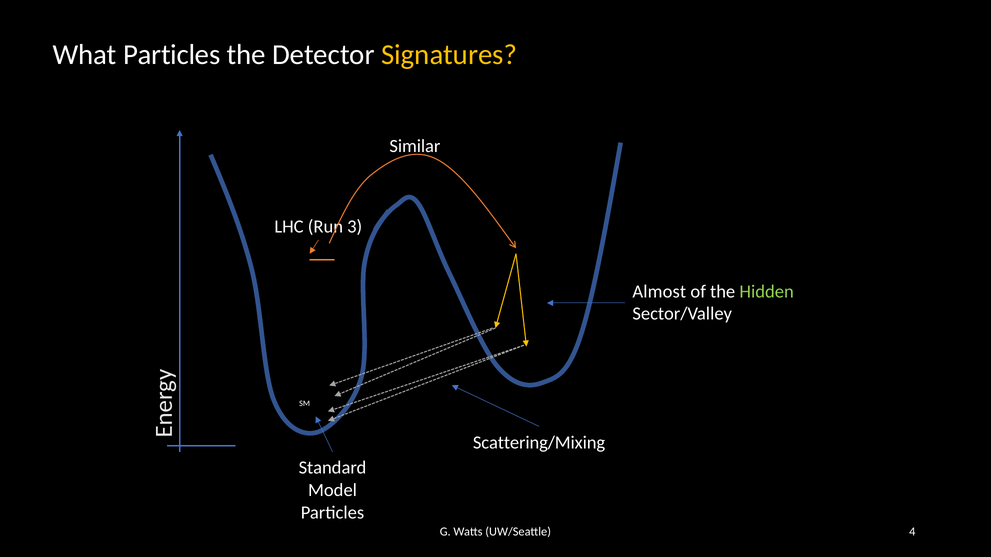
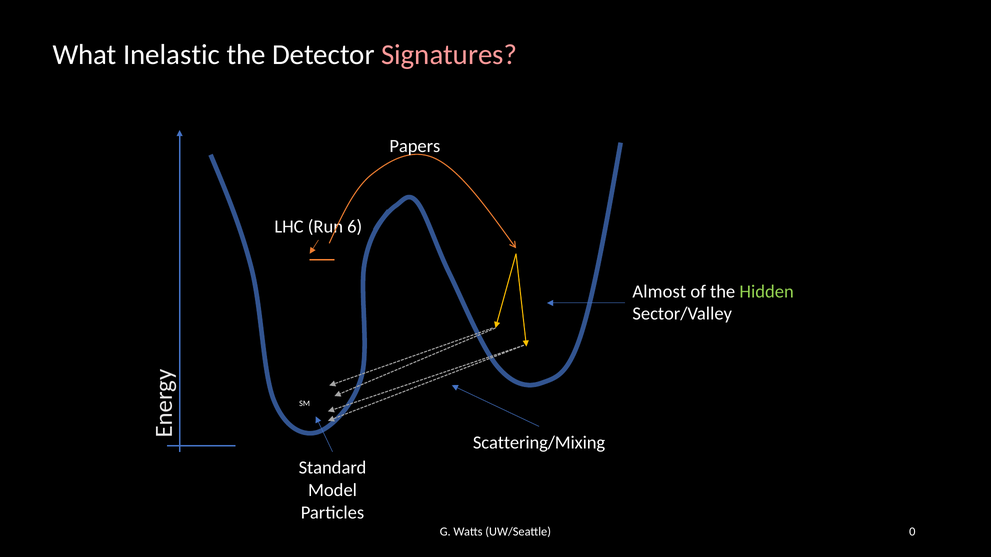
What Particles: Particles -> Inelastic
Signatures colour: yellow -> pink
Similar: Similar -> Papers
3: 3 -> 6
4: 4 -> 0
